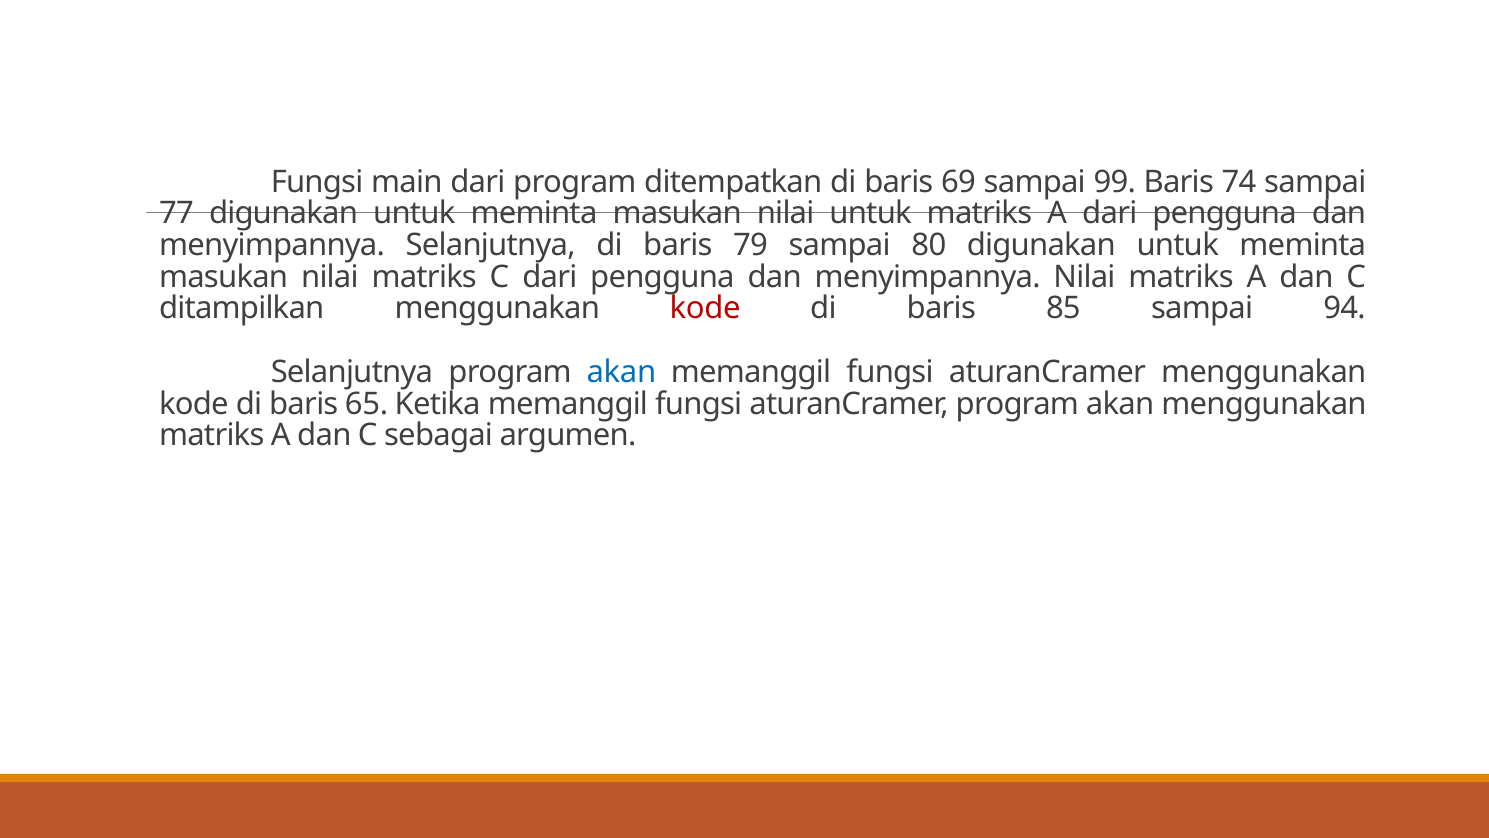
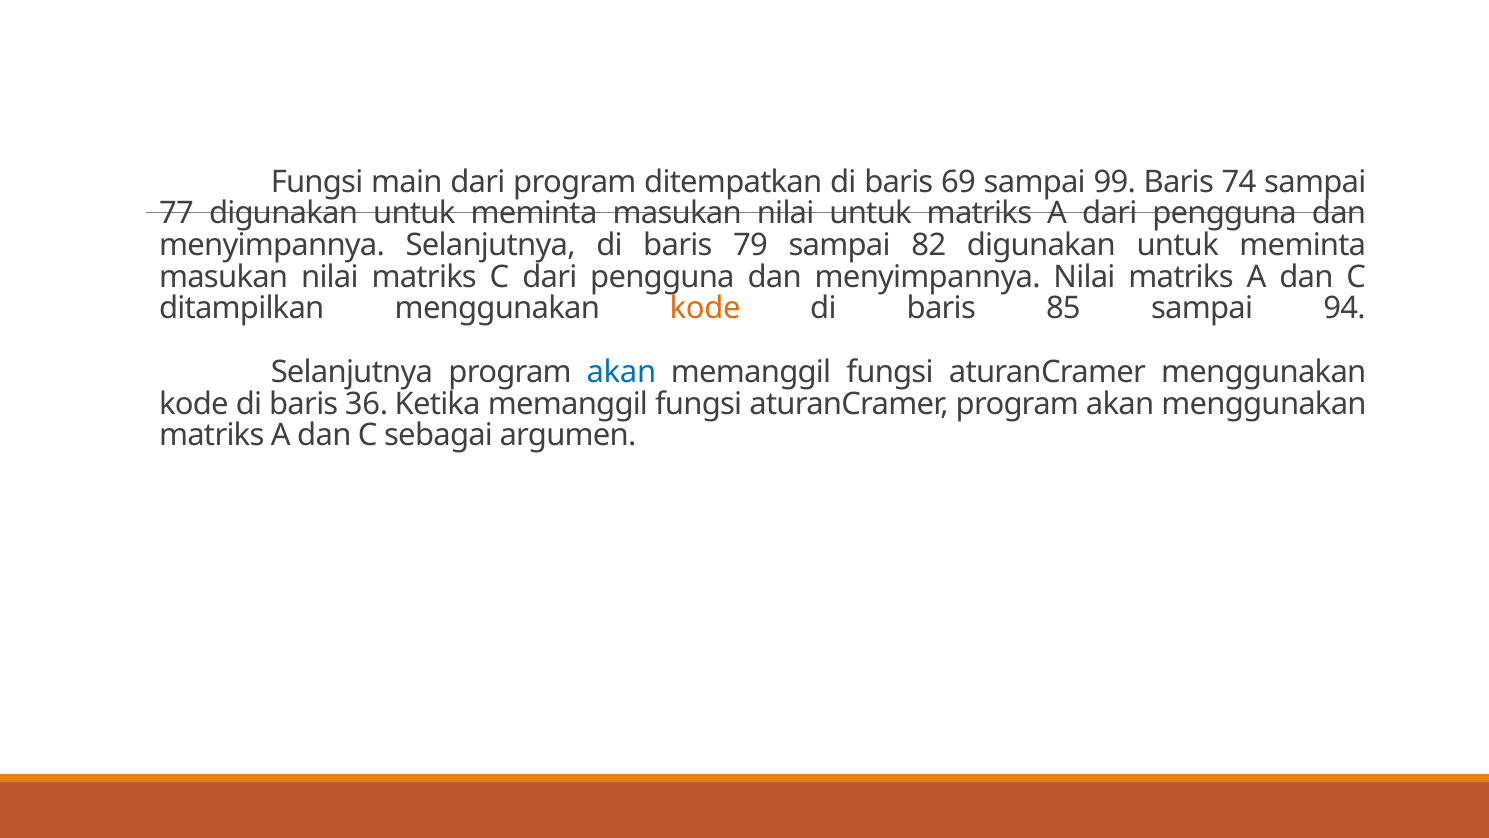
80: 80 -> 82
kode at (705, 309) colour: red -> orange
65: 65 -> 36
